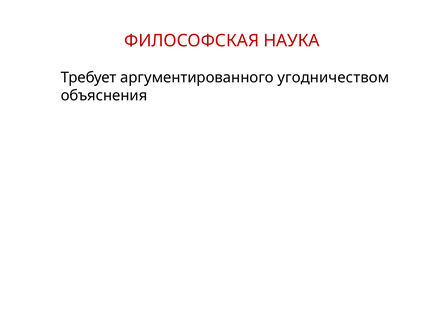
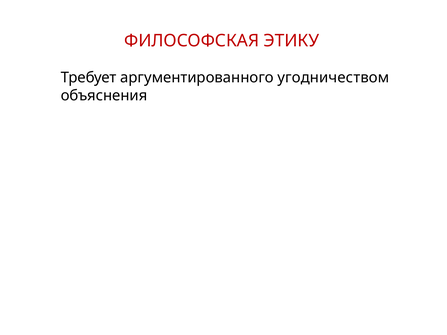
НАУКА: НАУКА -> ЭТИКУ
